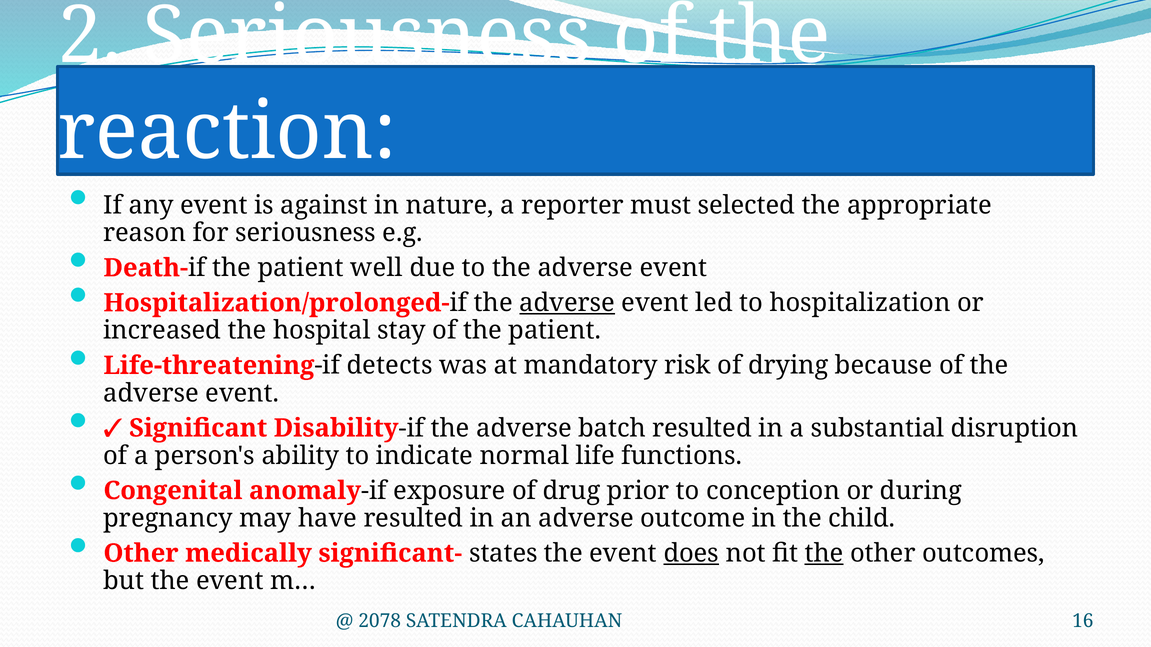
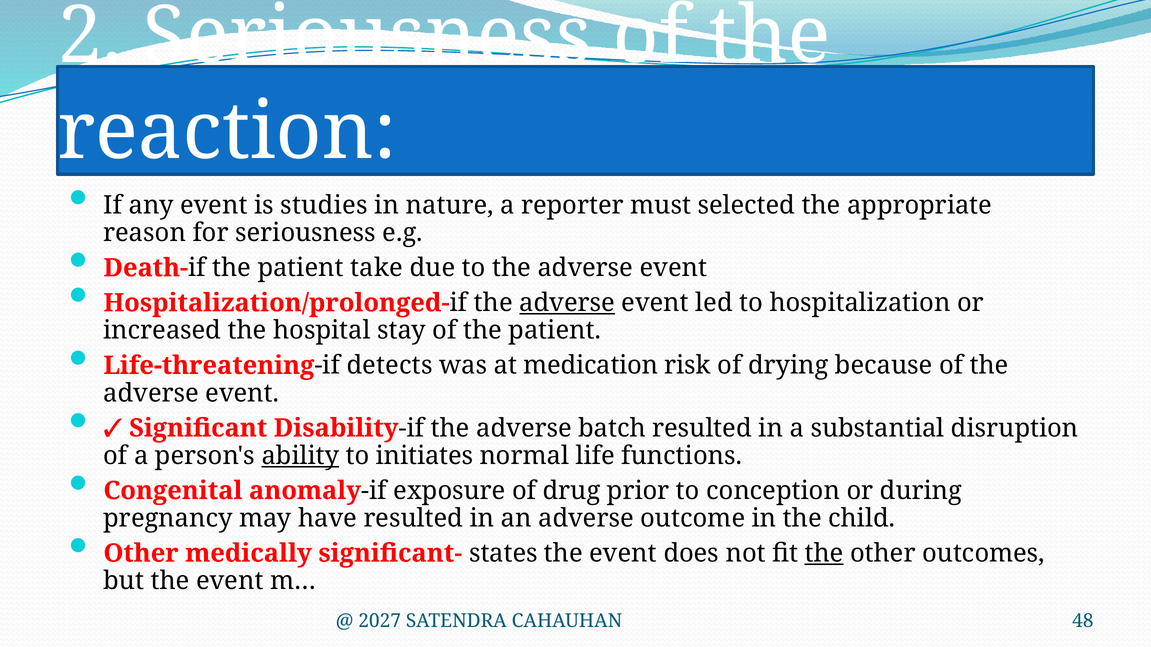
against: against -> studies
well: well -> take
mandatory: mandatory -> medication
ability underline: none -> present
indicate: indicate -> initiates
does underline: present -> none
2078: 2078 -> 2027
16: 16 -> 48
